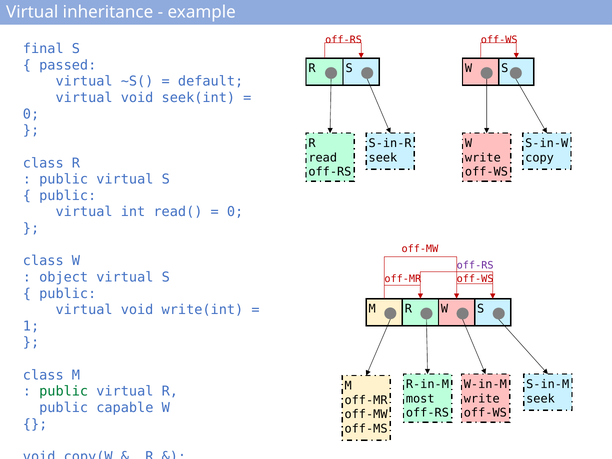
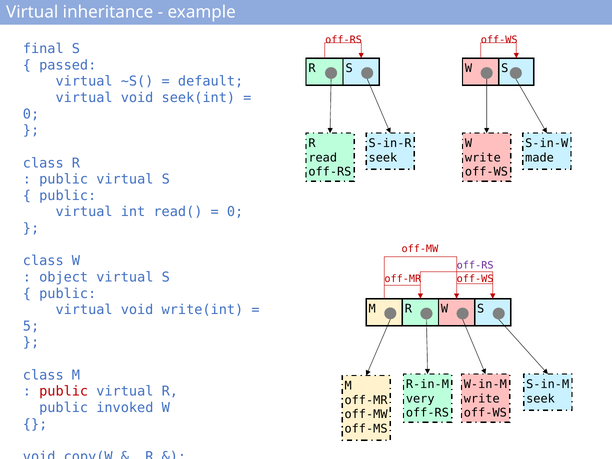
copy: copy -> made
1: 1 -> 5
public at (64, 391) colour: green -> red
most: most -> very
capable: capable -> invoked
